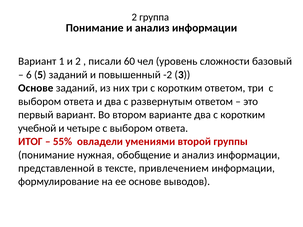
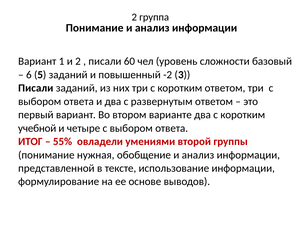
Основе at (36, 88): Основе -> Писали
привлечением: привлечением -> использование
